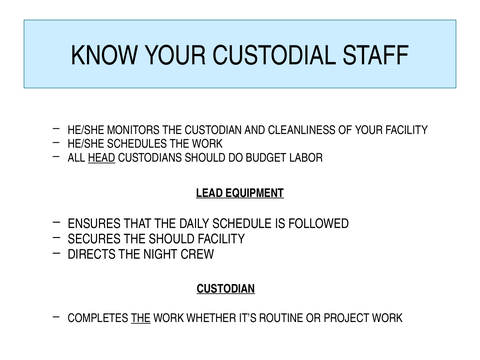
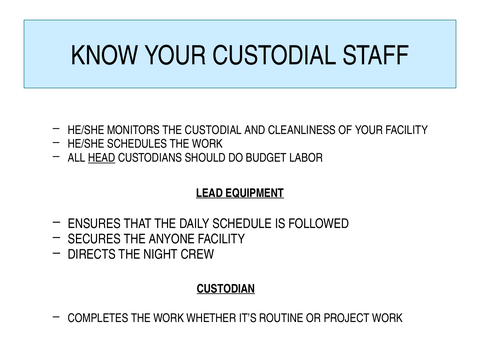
THE CUSTODIAN: CUSTODIAN -> CUSTODIAL
THE SHOULD: SHOULD -> ANYONE
THE at (141, 318) underline: present -> none
